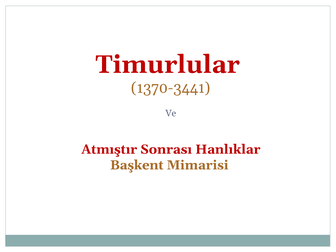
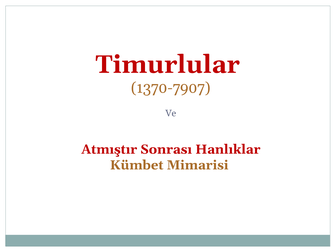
1370-3441: 1370-3441 -> 1370-7907
Başkent: Başkent -> Kümbet
